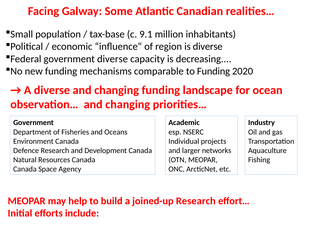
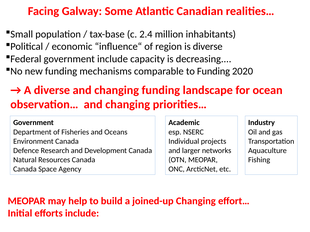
9.1: 9.1 -> 2.4
government diverse: diverse -> include
joined-up Research: Research -> Changing
